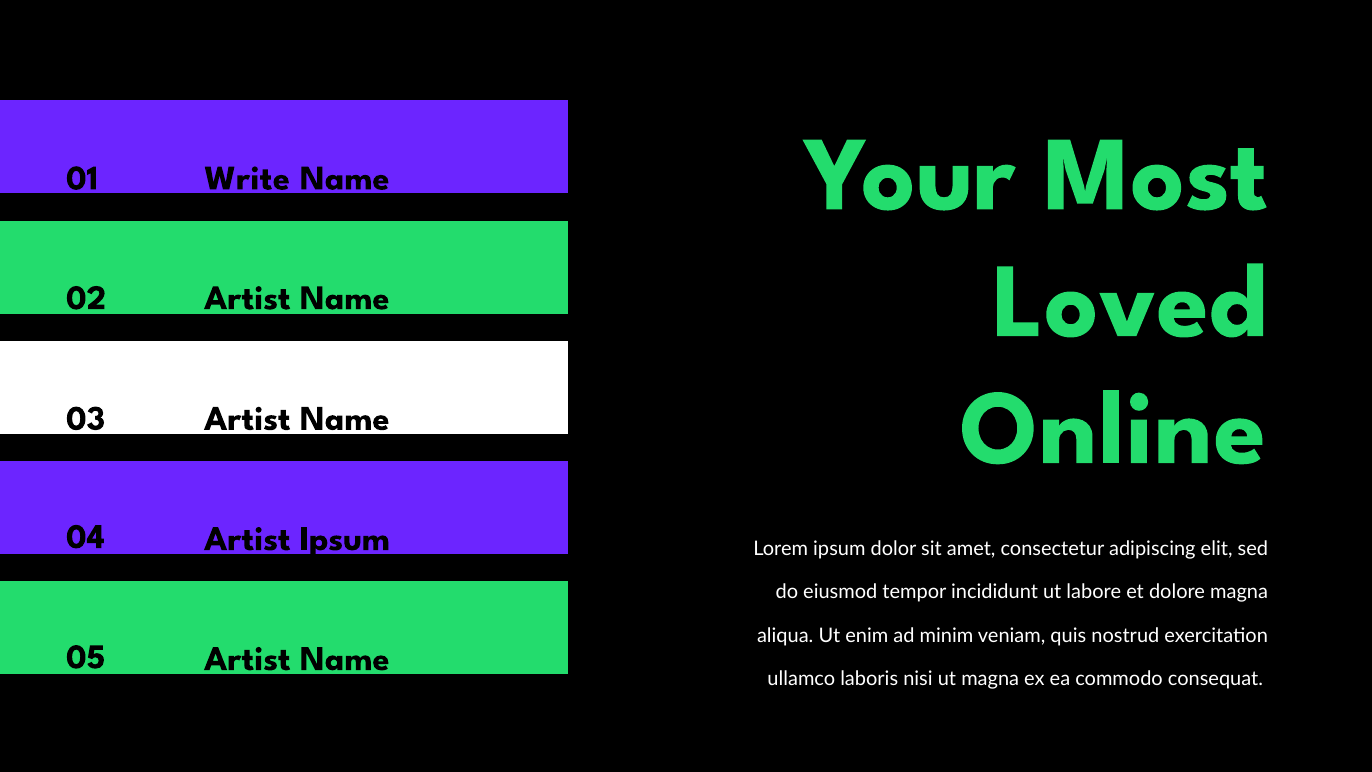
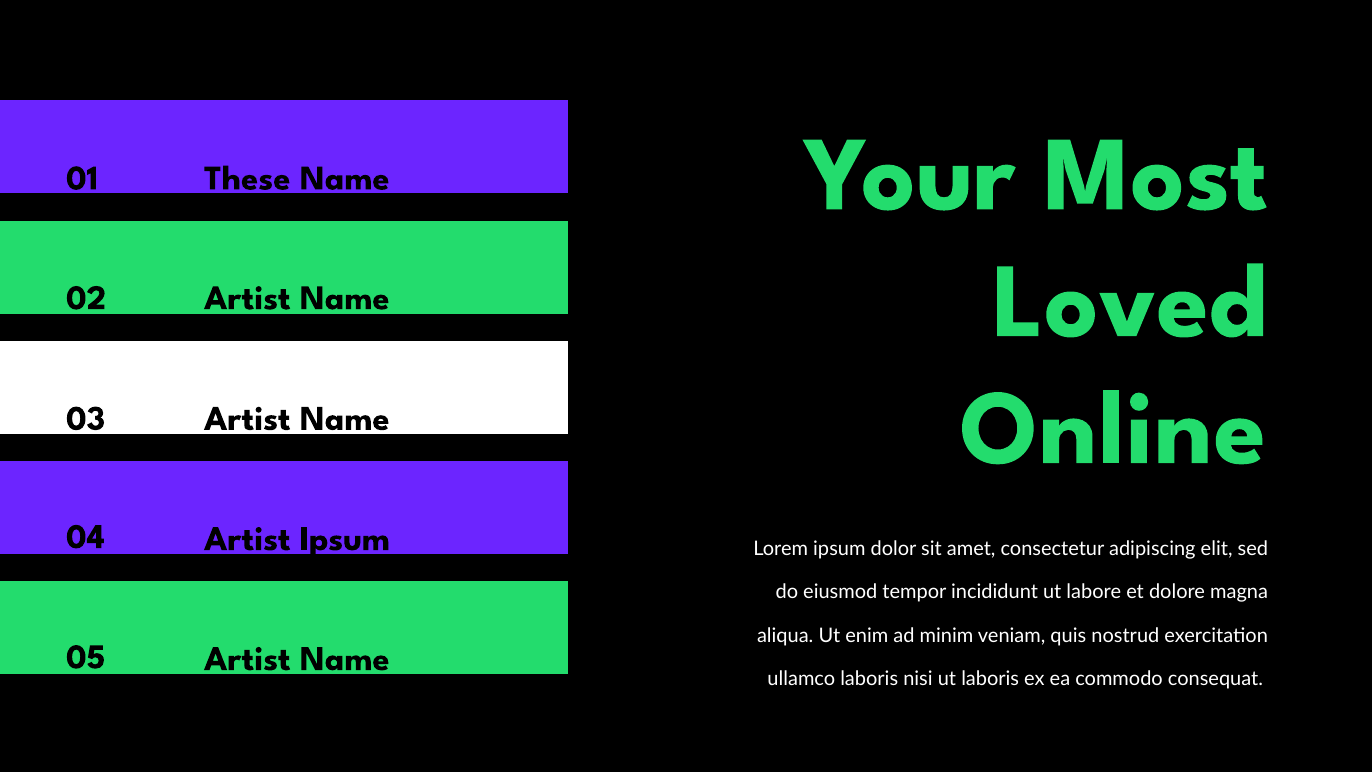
Write: Write -> These
ut magna: magna -> laboris
